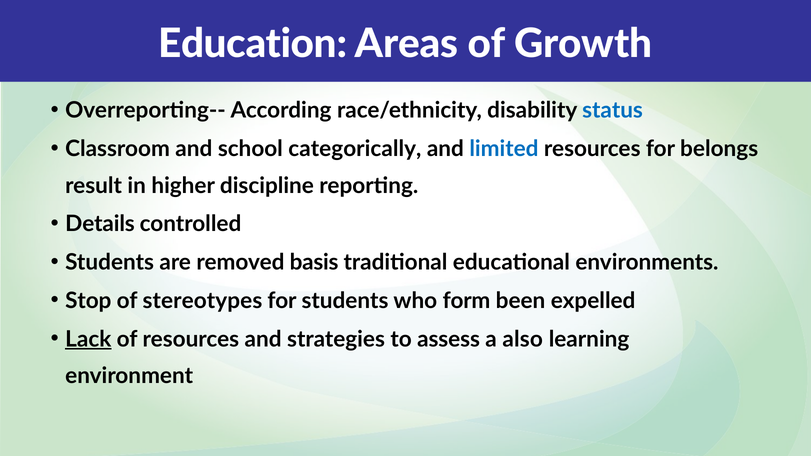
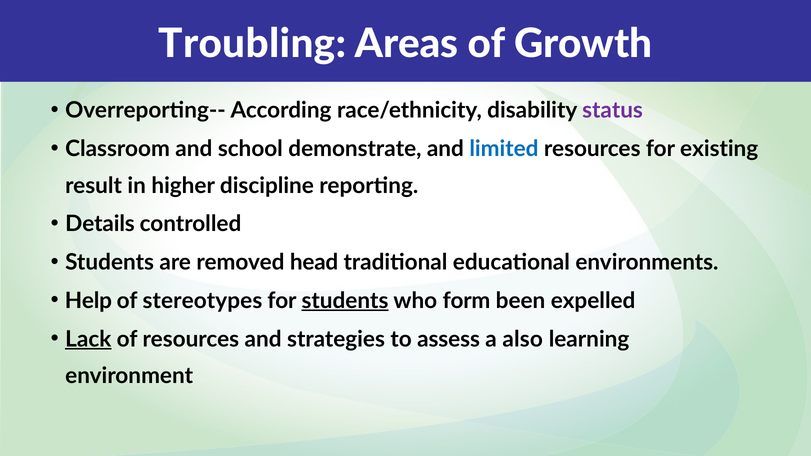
Education: Education -> Troubling
status colour: blue -> purple
categorically: categorically -> demonstrate
belongs: belongs -> existing
basis: basis -> head
Stop: Stop -> Help
students at (345, 301) underline: none -> present
